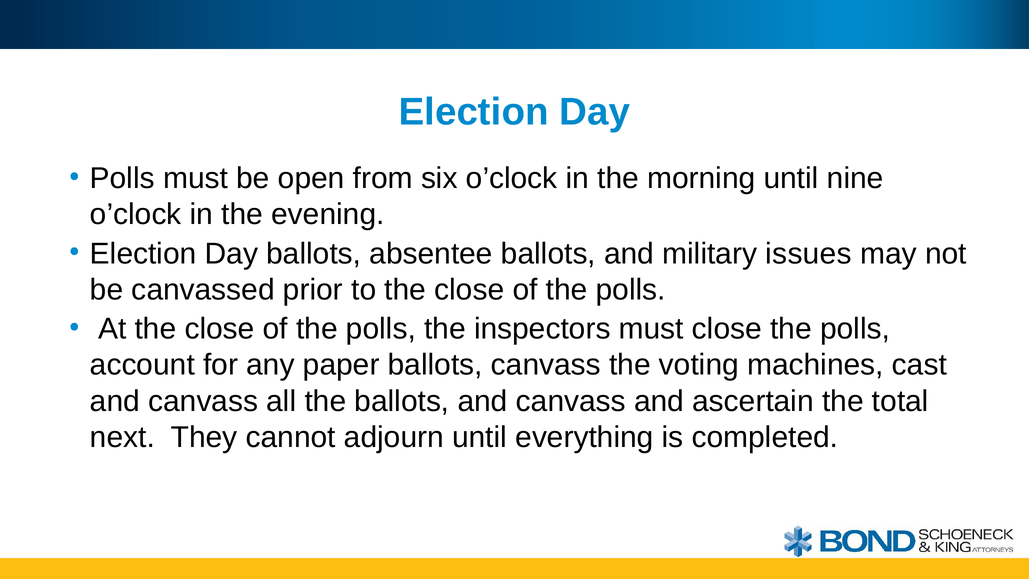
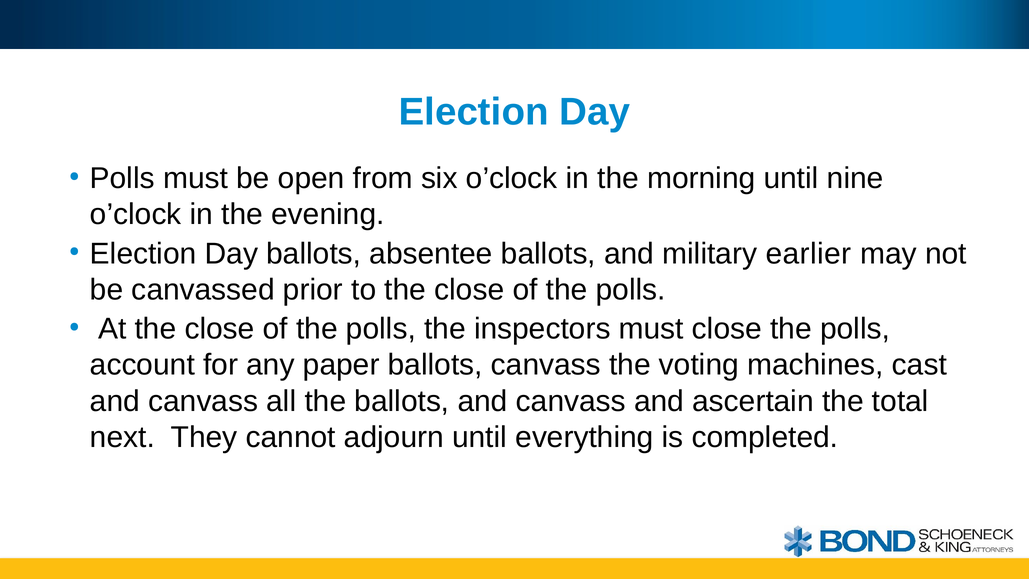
issues: issues -> earlier
